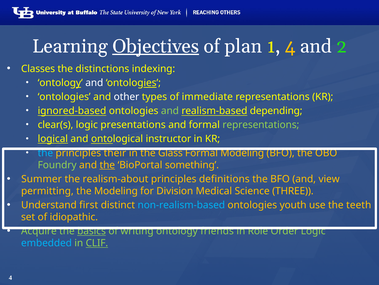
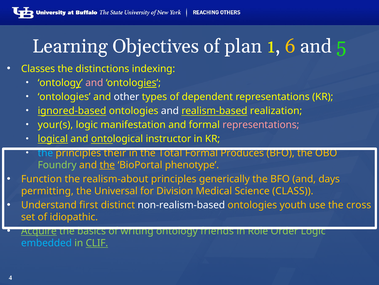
Objectives underline: present -> none
1 4: 4 -> 6
2: 2 -> 5
and at (94, 83) colour: white -> pink
immediate: immediate -> dependent
and at (170, 111) colour: light green -> white
depending: depending -> realization
clear(s: clear(s -> your(s
presentations: presentations -> manifestation
representations at (261, 125) colour: light green -> pink
Glass: Glass -> Total
Formal Modeling: Modeling -> Produces
something: something -> phenotype
Summer: Summer -> Function
definitions: definitions -> generically
view: view -> days
the Modeling: Modeling -> Universal
THREE: THREE -> CLASS
non-realism-based colour: light blue -> white
teeth: teeth -> cross
Acquire underline: none -> present
basics underline: present -> none
